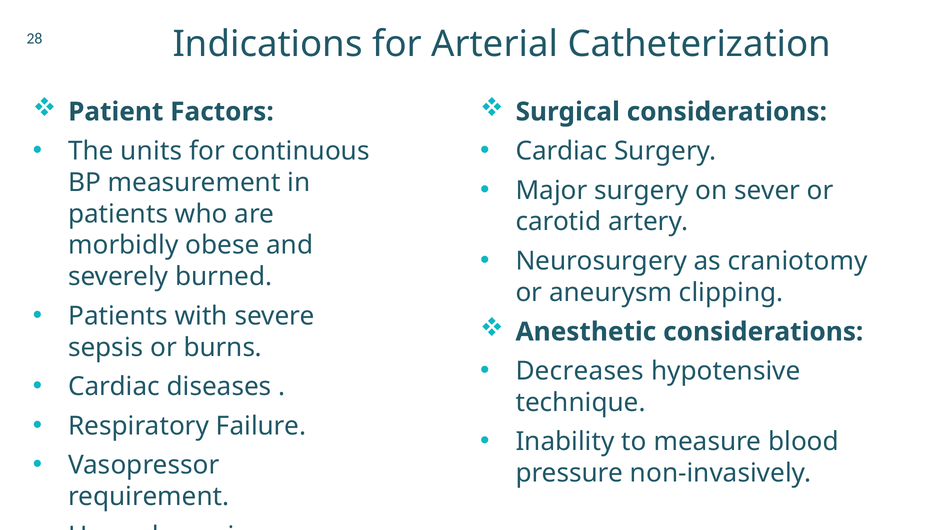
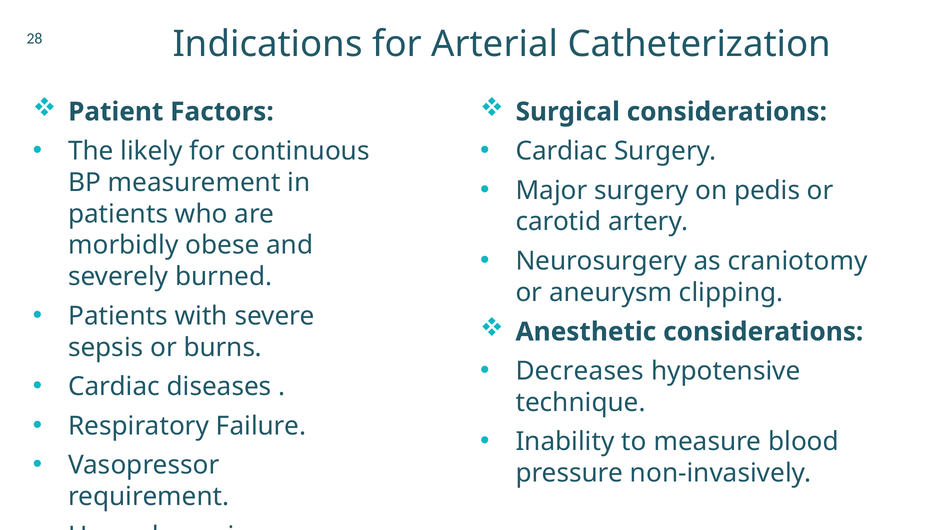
units: units -> likely
sever: sever -> pedis
